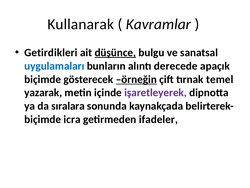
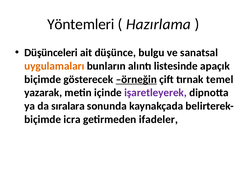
Kullanarak: Kullanarak -> Yöntemleri
Kavramlar: Kavramlar -> Hazırlama
Getirdikleri: Getirdikleri -> Düşünceleri
düşünce underline: present -> none
uygulamaları colour: blue -> orange
derecede: derecede -> listesinde
